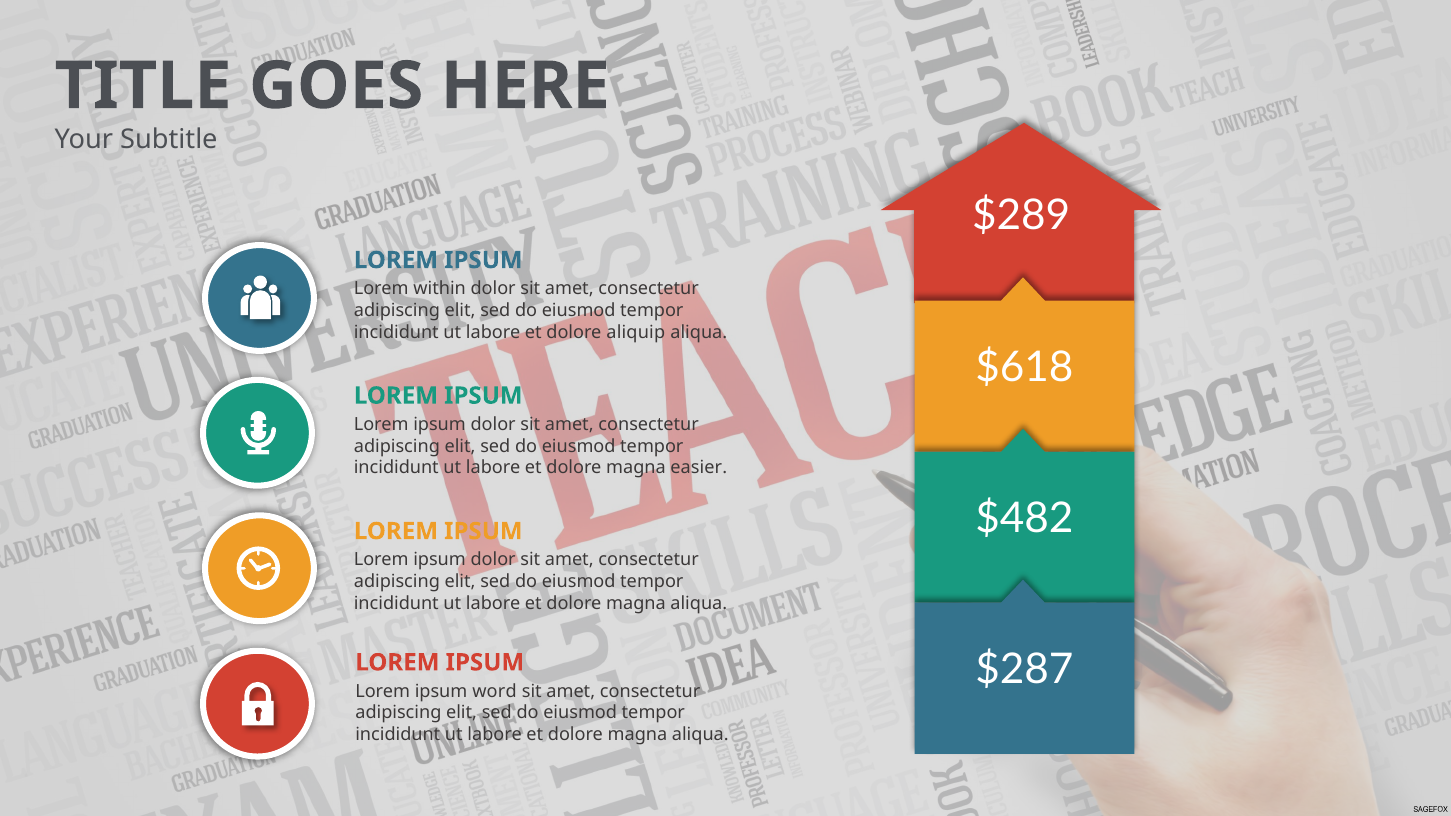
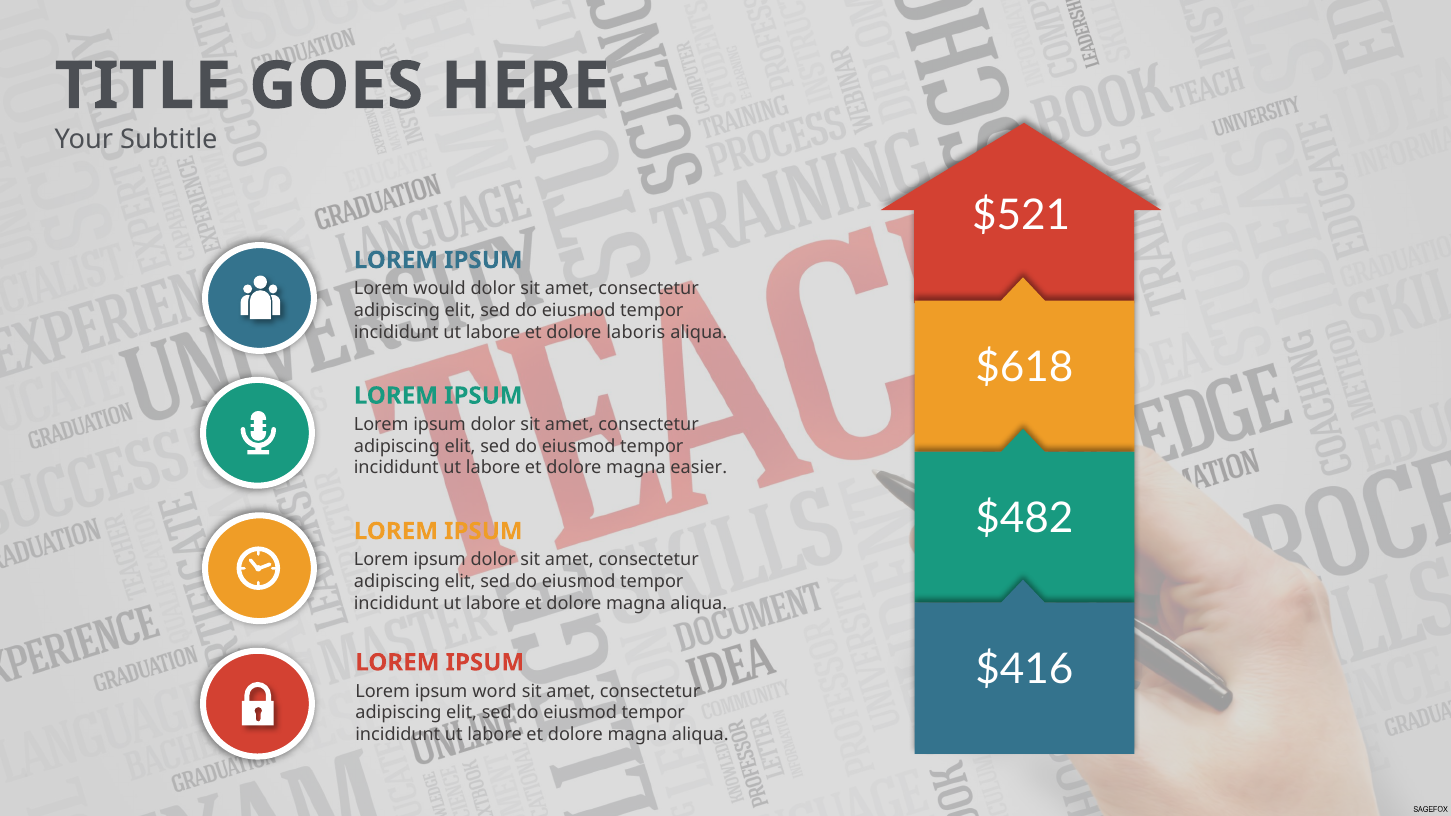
$289: $289 -> $521
within: within -> would
aliquip: aliquip -> laboris
$287: $287 -> $416
